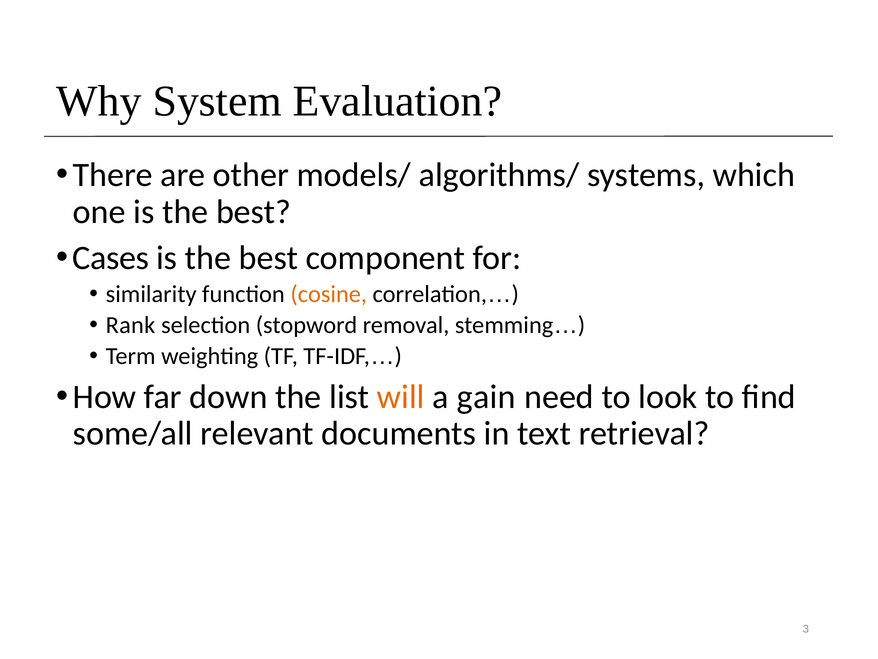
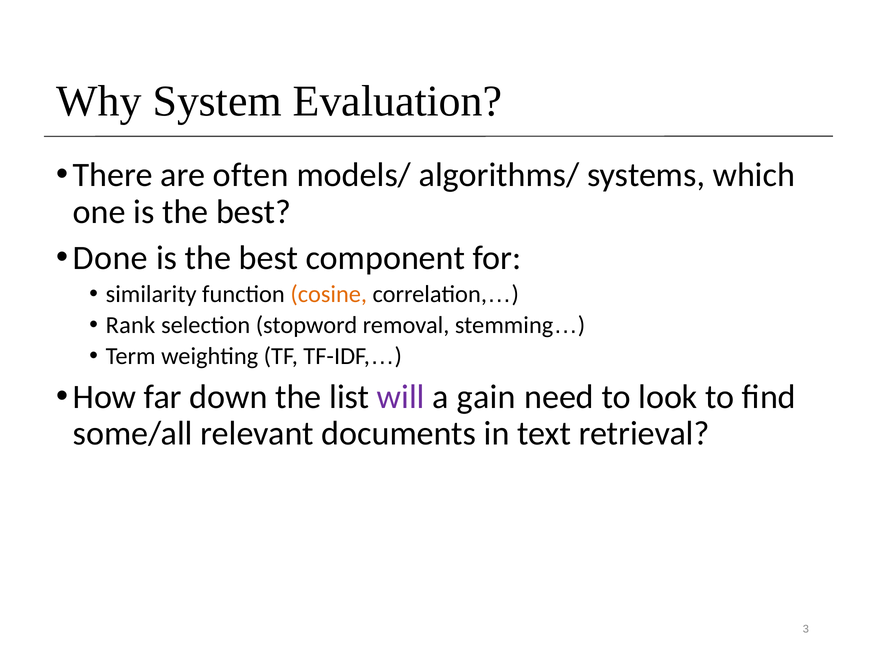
other: other -> often
Cases: Cases -> Done
will colour: orange -> purple
